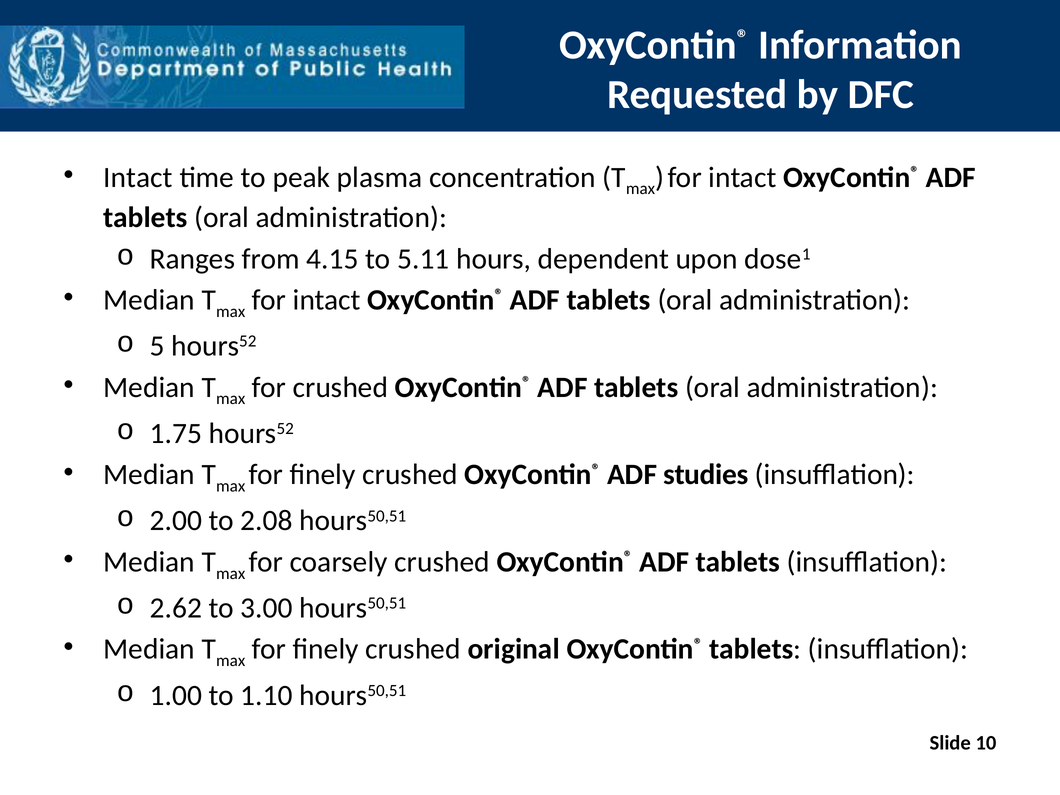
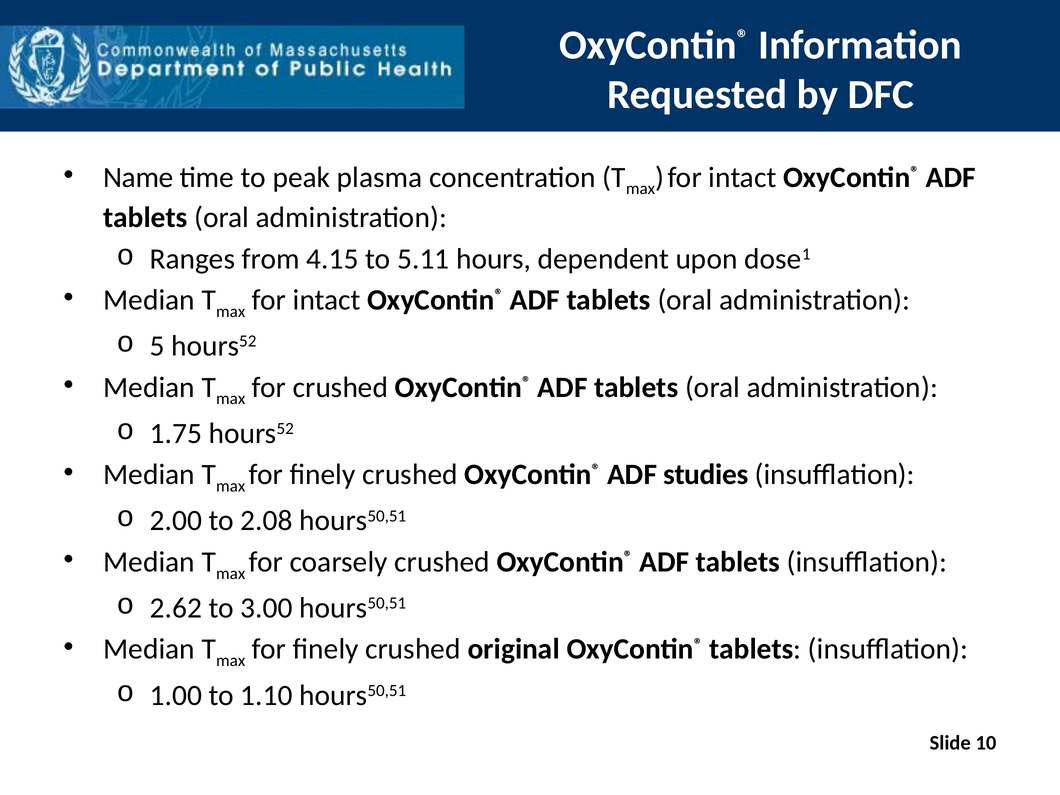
Intact at (138, 177): Intact -> Name
